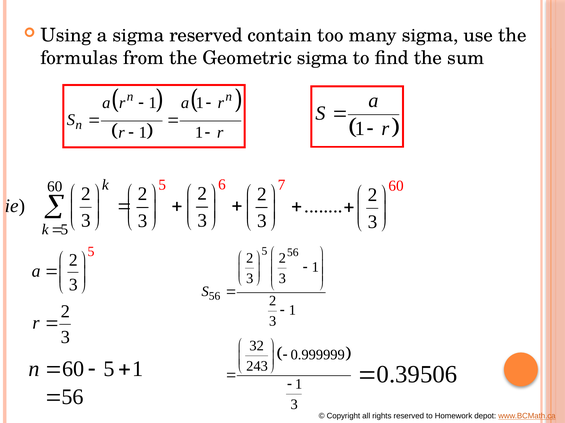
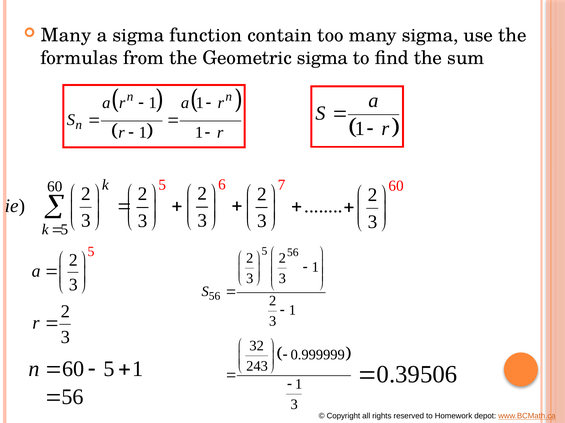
Using at (66, 36): Using -> Many
sigma reserved: reserved -> function
